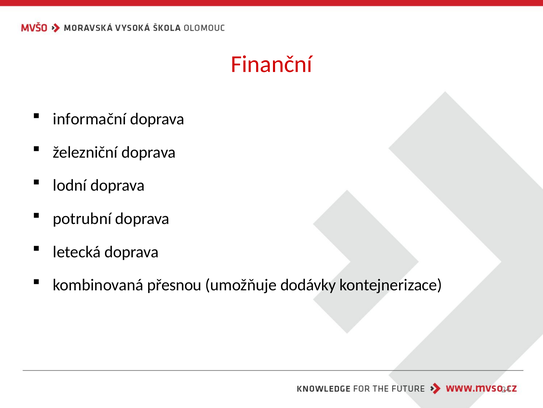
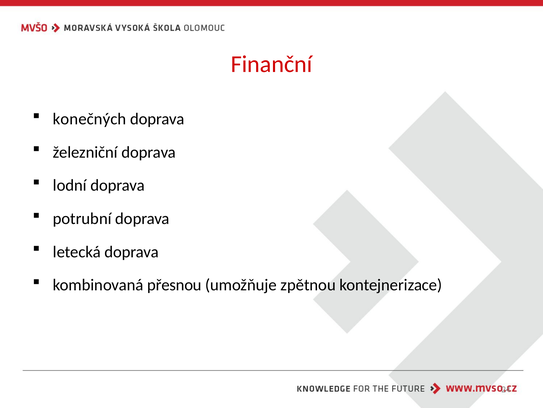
informační: informační -> konečných
dodávky: dodávky -> zpětnou
